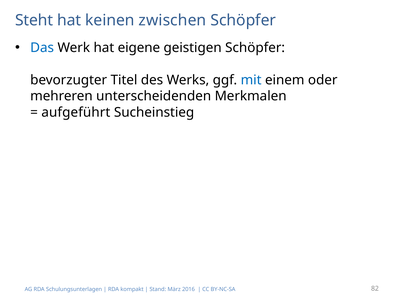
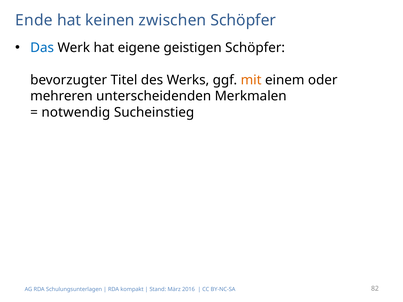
Steht: Steht -> Ende
mit colour: blue -> orange
aufgeführt: aufgeführt -> notwendig
